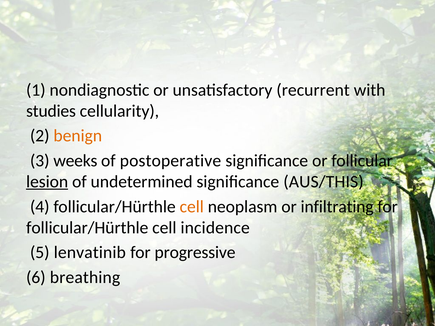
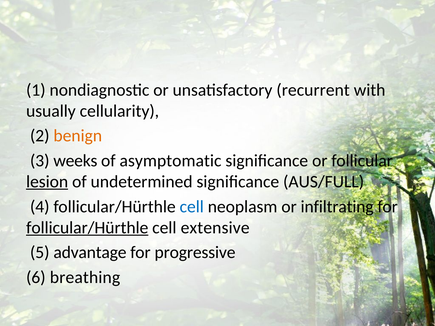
studies: studies -> usually
postoperative: postoperative -> asymptomatic
AUS/THIS: AUS/THIS -> AUS/FULL
cell at (192, 207) colour: orange -> blue
follicular/Hürthle at (87, 228) underline: none -> present
incidence: incidence -> extensive
lenvatinib: lenvatinib -> advantage
